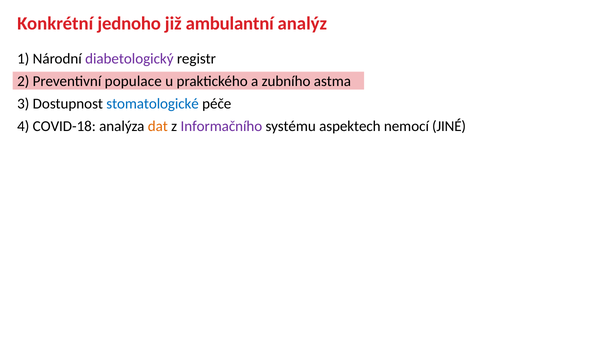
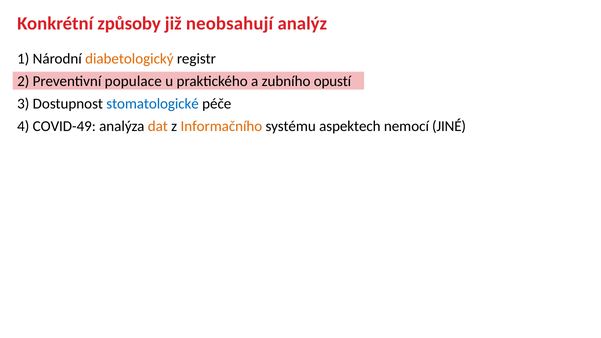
jednoho: jednoho -> způsoby
ambulantní: ambulantní -> neobsahují
diabetologický colour: purple -> orange
astma: astma -> opustí
COVID-18: COVID-18 -> COVID-49
Informačního colour: purple -> orange
